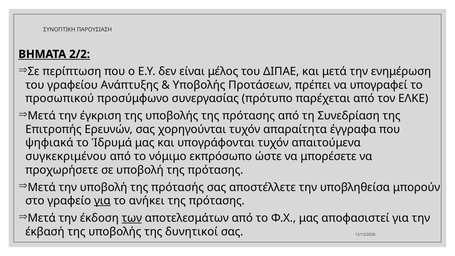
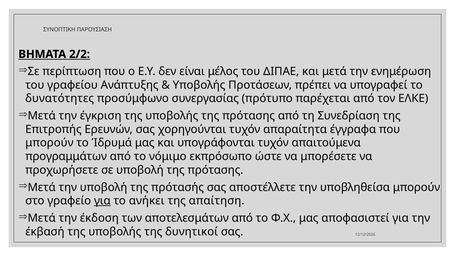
προσωπικού: προσωπικού -> δυνατότητες
ψηφιακά at (49, 143): ψηφιακά -> μπορούν
συγκεκριμένου: συγκεκριμένου -> προγραμμάτων
πρότασης at (217, 201): πρότασης -> απαίτηση
των underline: present -> none
